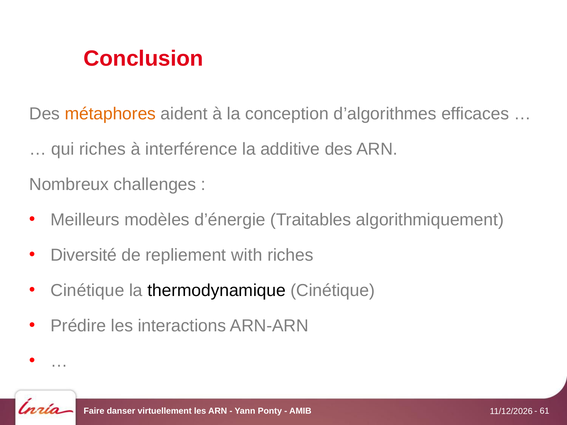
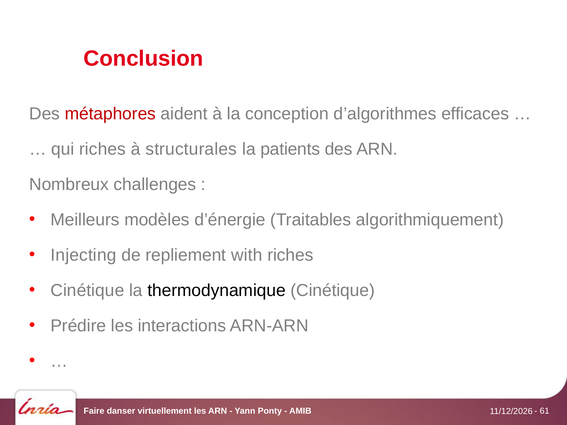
métaphores colour: orange -> red
interférence: interférence -> structurales
additive: additive -> patients
Diversité: Diversité -> Injecting
